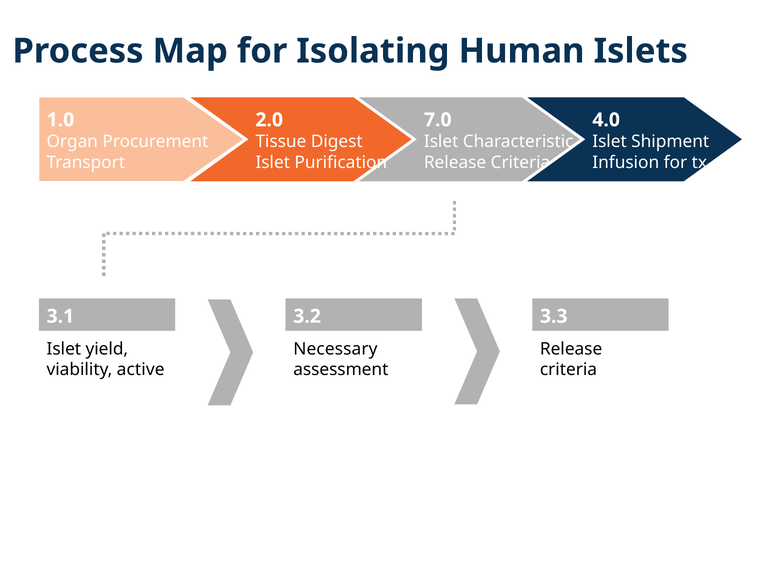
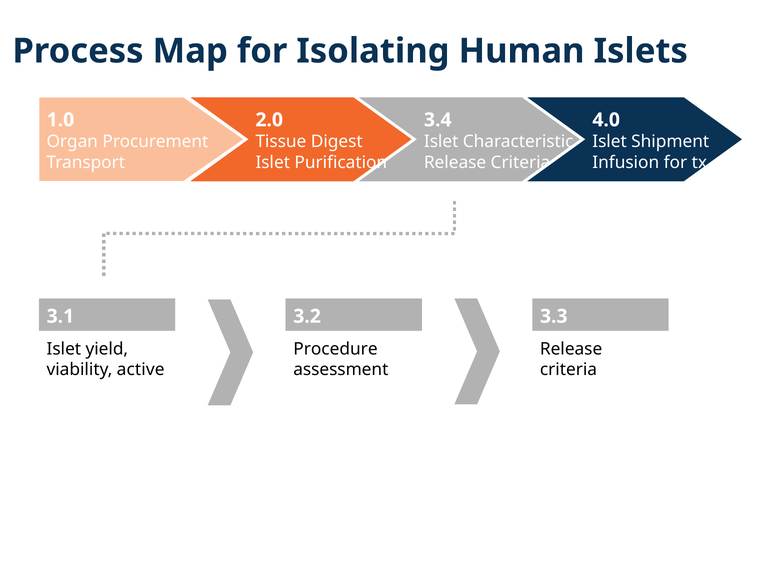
7.0: 7.0 -> 3.4
Necessary: Necessary -> Procedure
